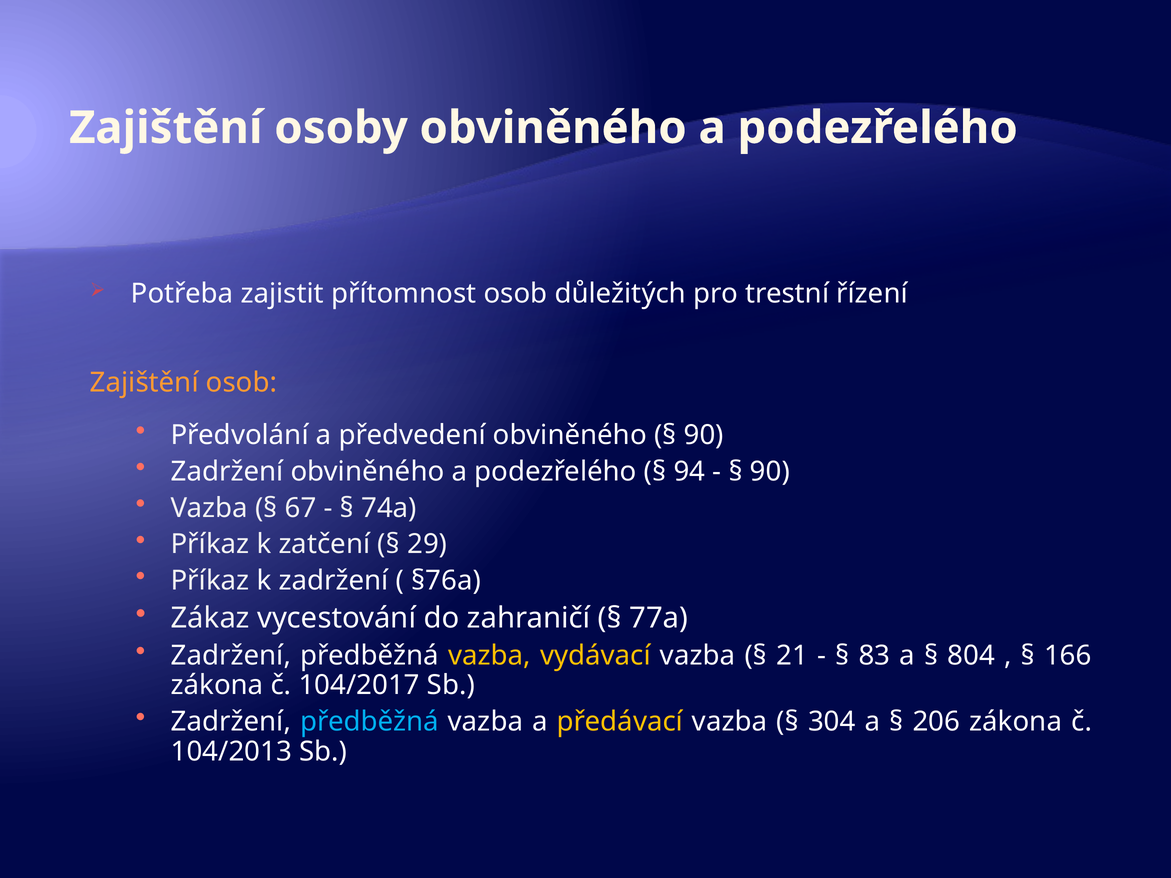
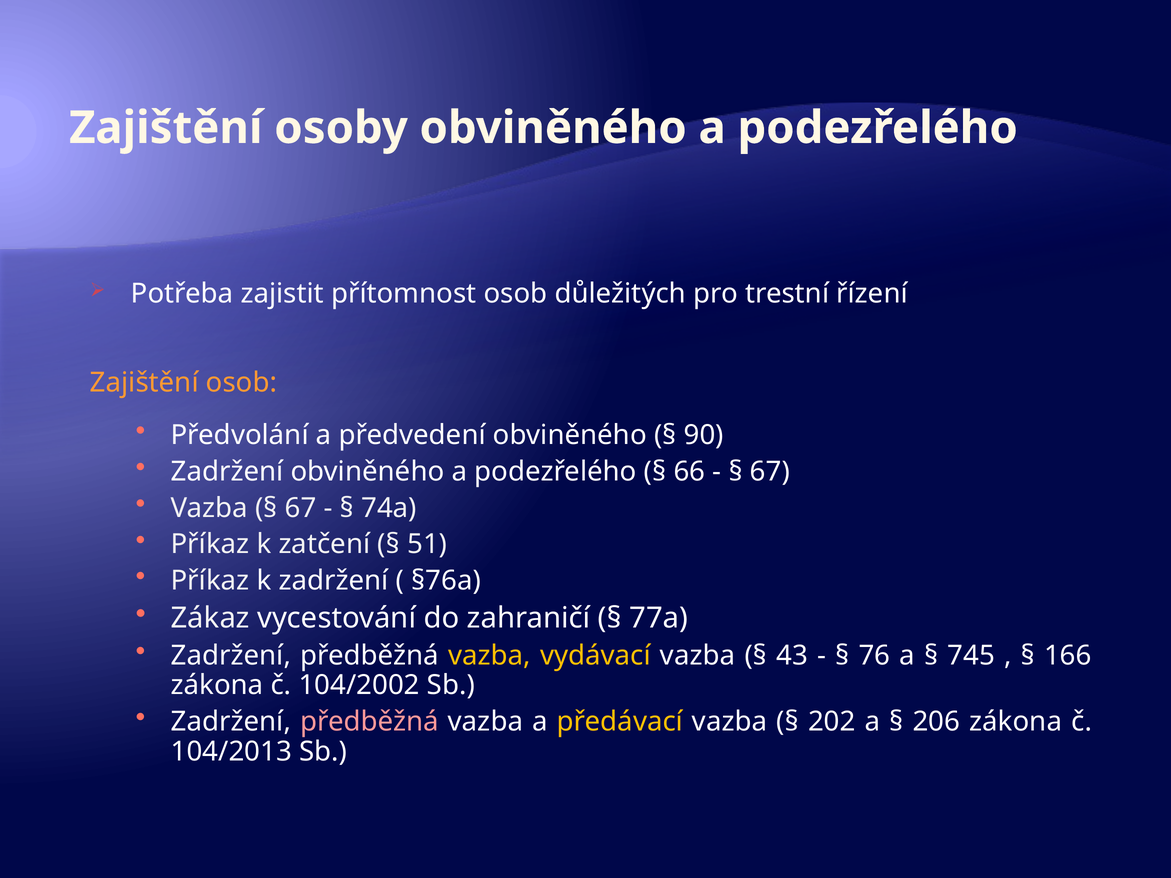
94: 94 -> 66
90 at (770, 472): 90 -> 67
29: 29 -> 51
21: 21 -> 43
83: 83 -> 76
804: 804 -> 745
104/2017: 104/2017 -> 104/2002
předběžná at (369, 722) colour: light blue -> pink
304: 304 -> 202
